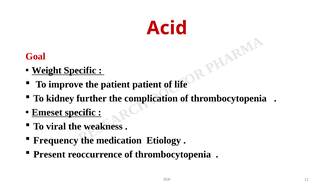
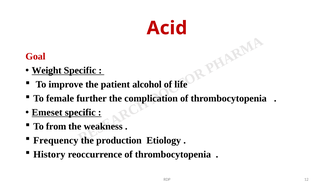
patient patient: patient -> alcohol
kidney: kidney -> female
viral: viral -> from
medication: medication -> production
Present: Present -> History
